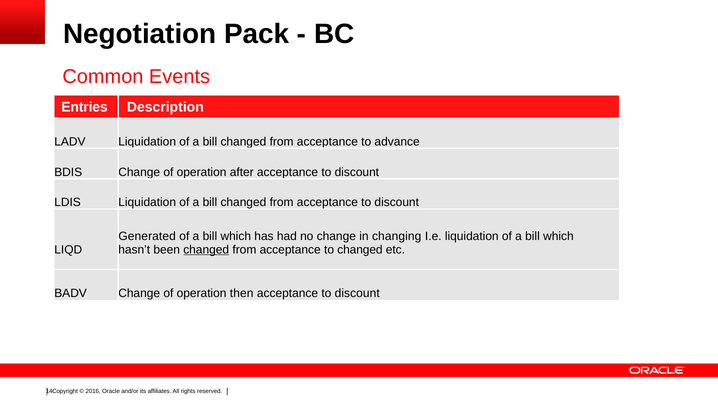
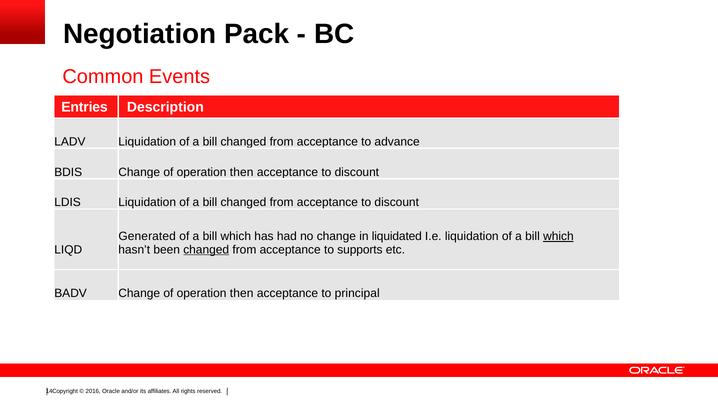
after at (242, 172): after -> then
changing: changing -> liquidated
which at (558, 236) underline: none -> present
to changed: changed -> supports
discount at (357, 293): discount -> principal
